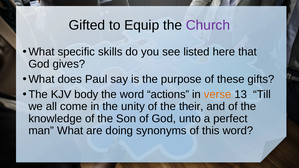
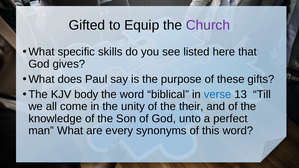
actions: actions -> biblical
verse colour: orange -> blue
doing: doing -> every
